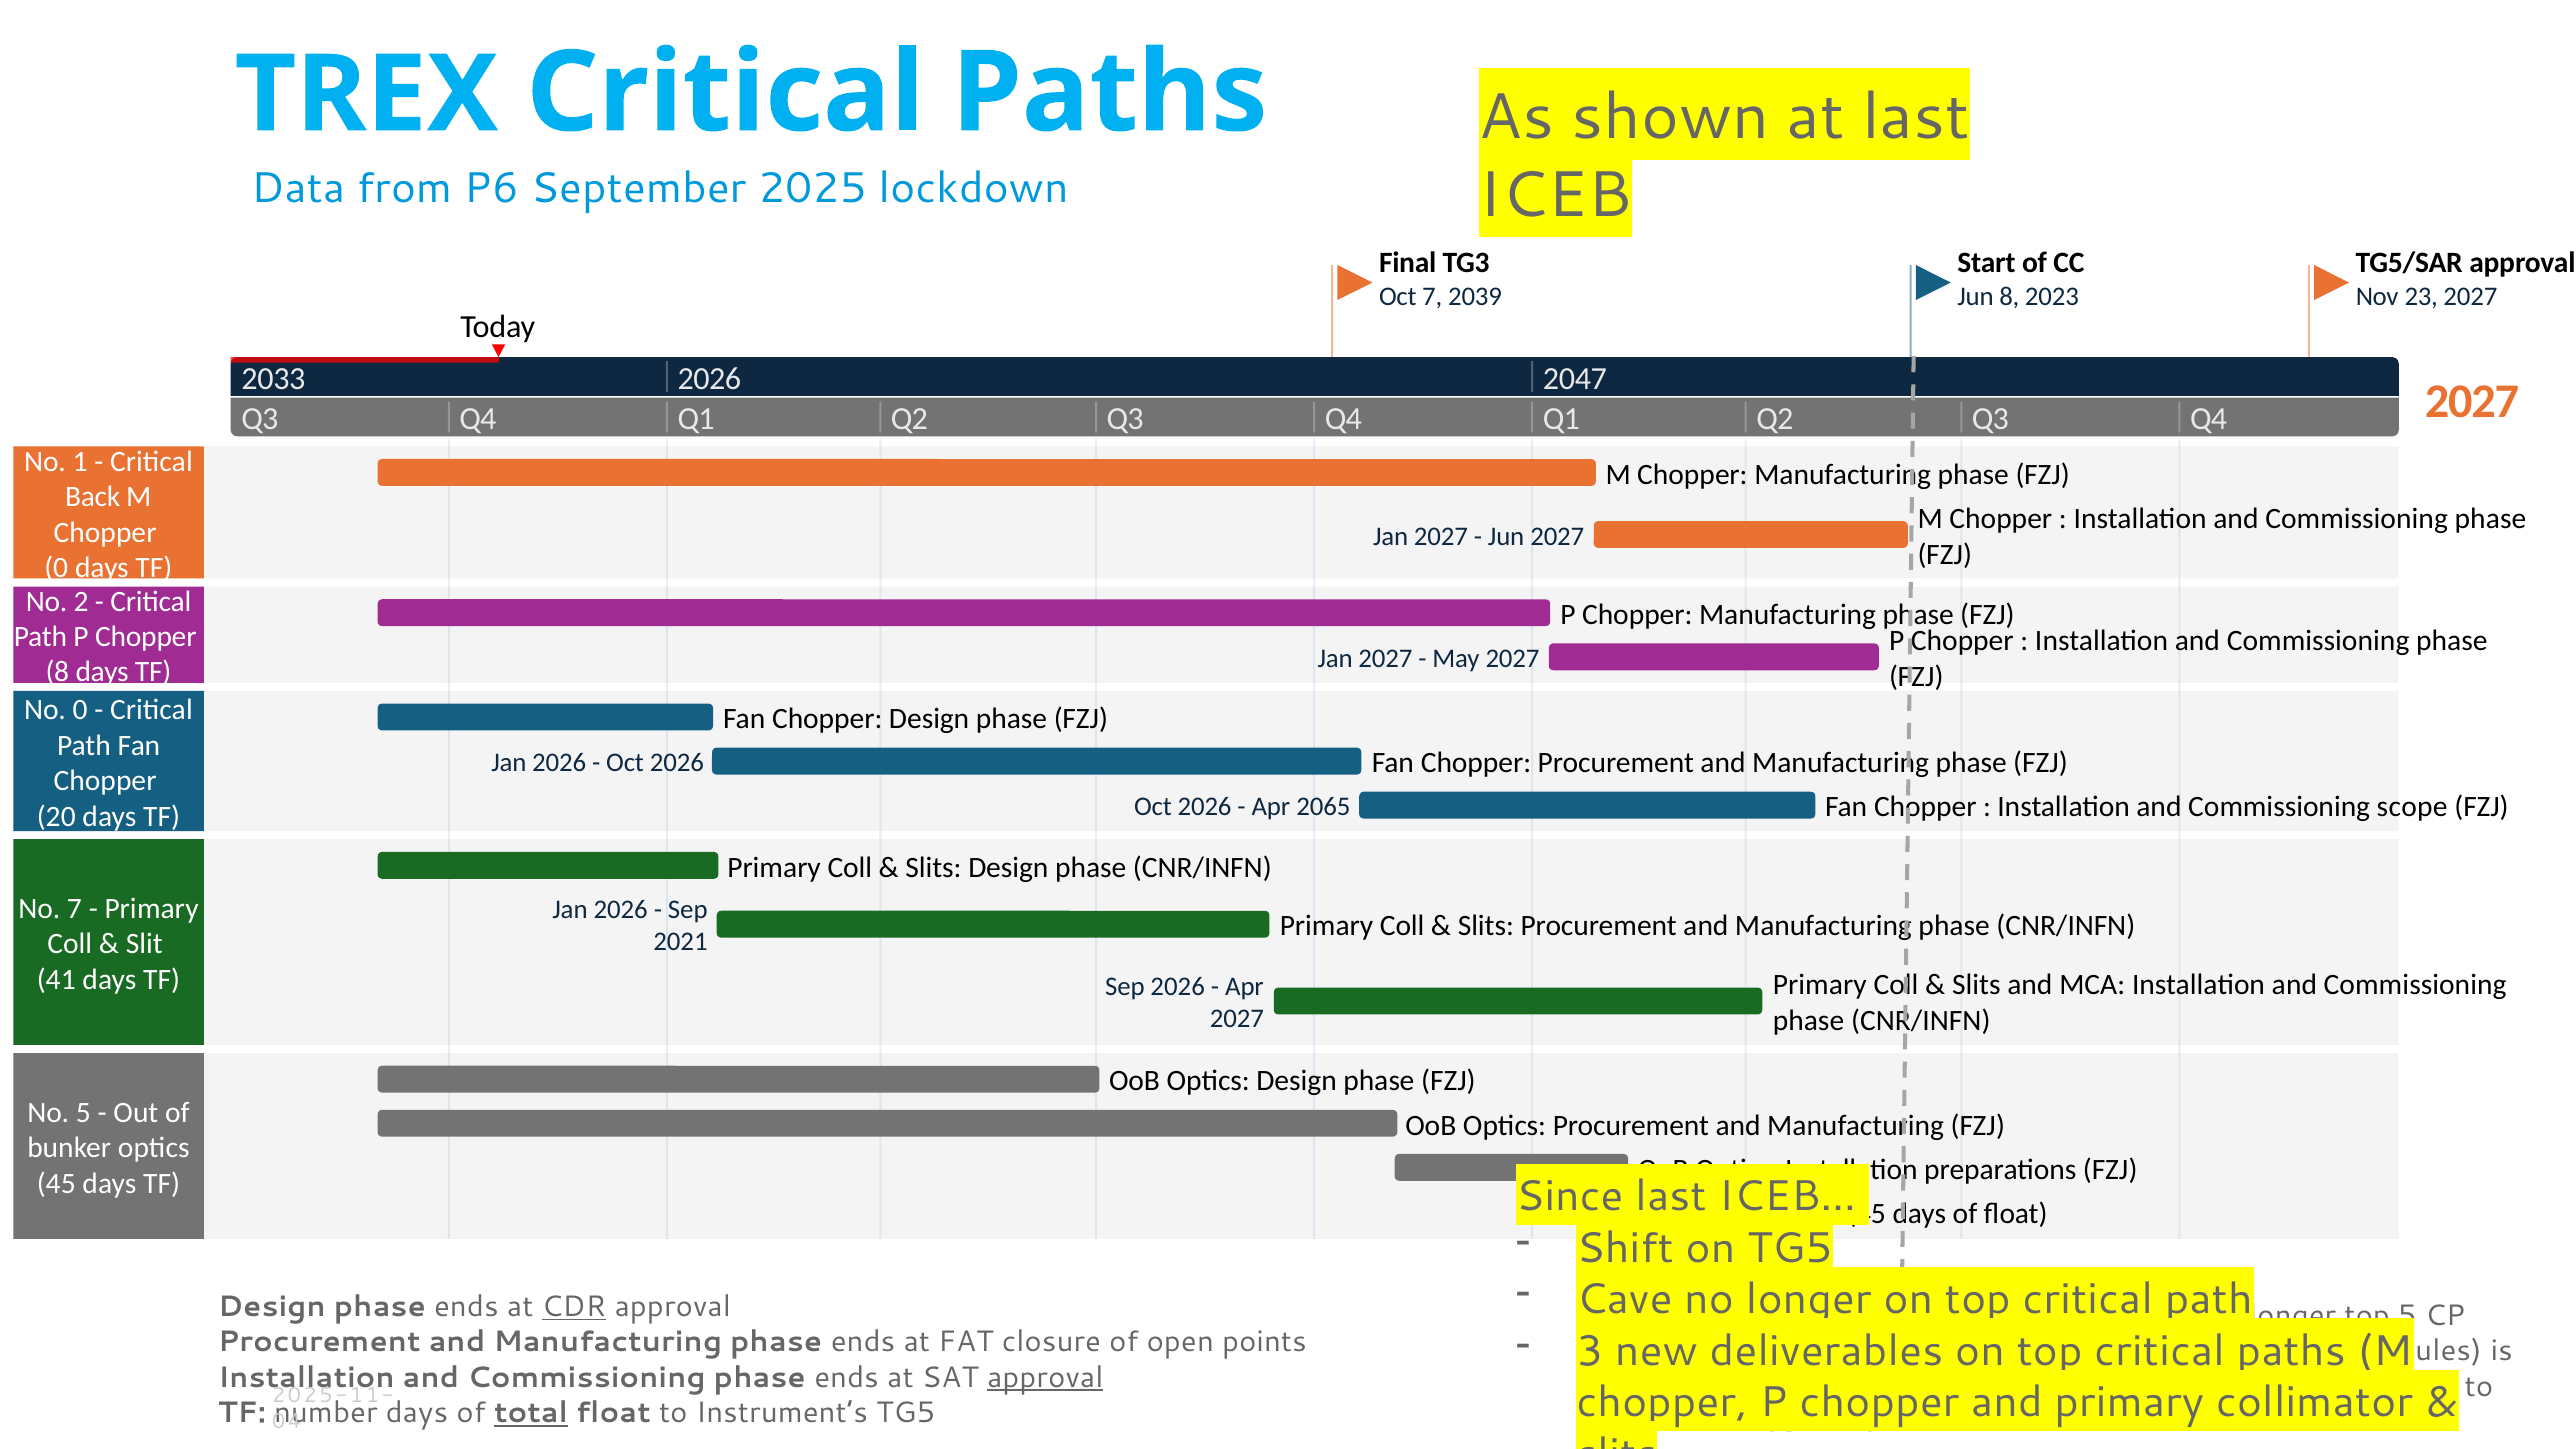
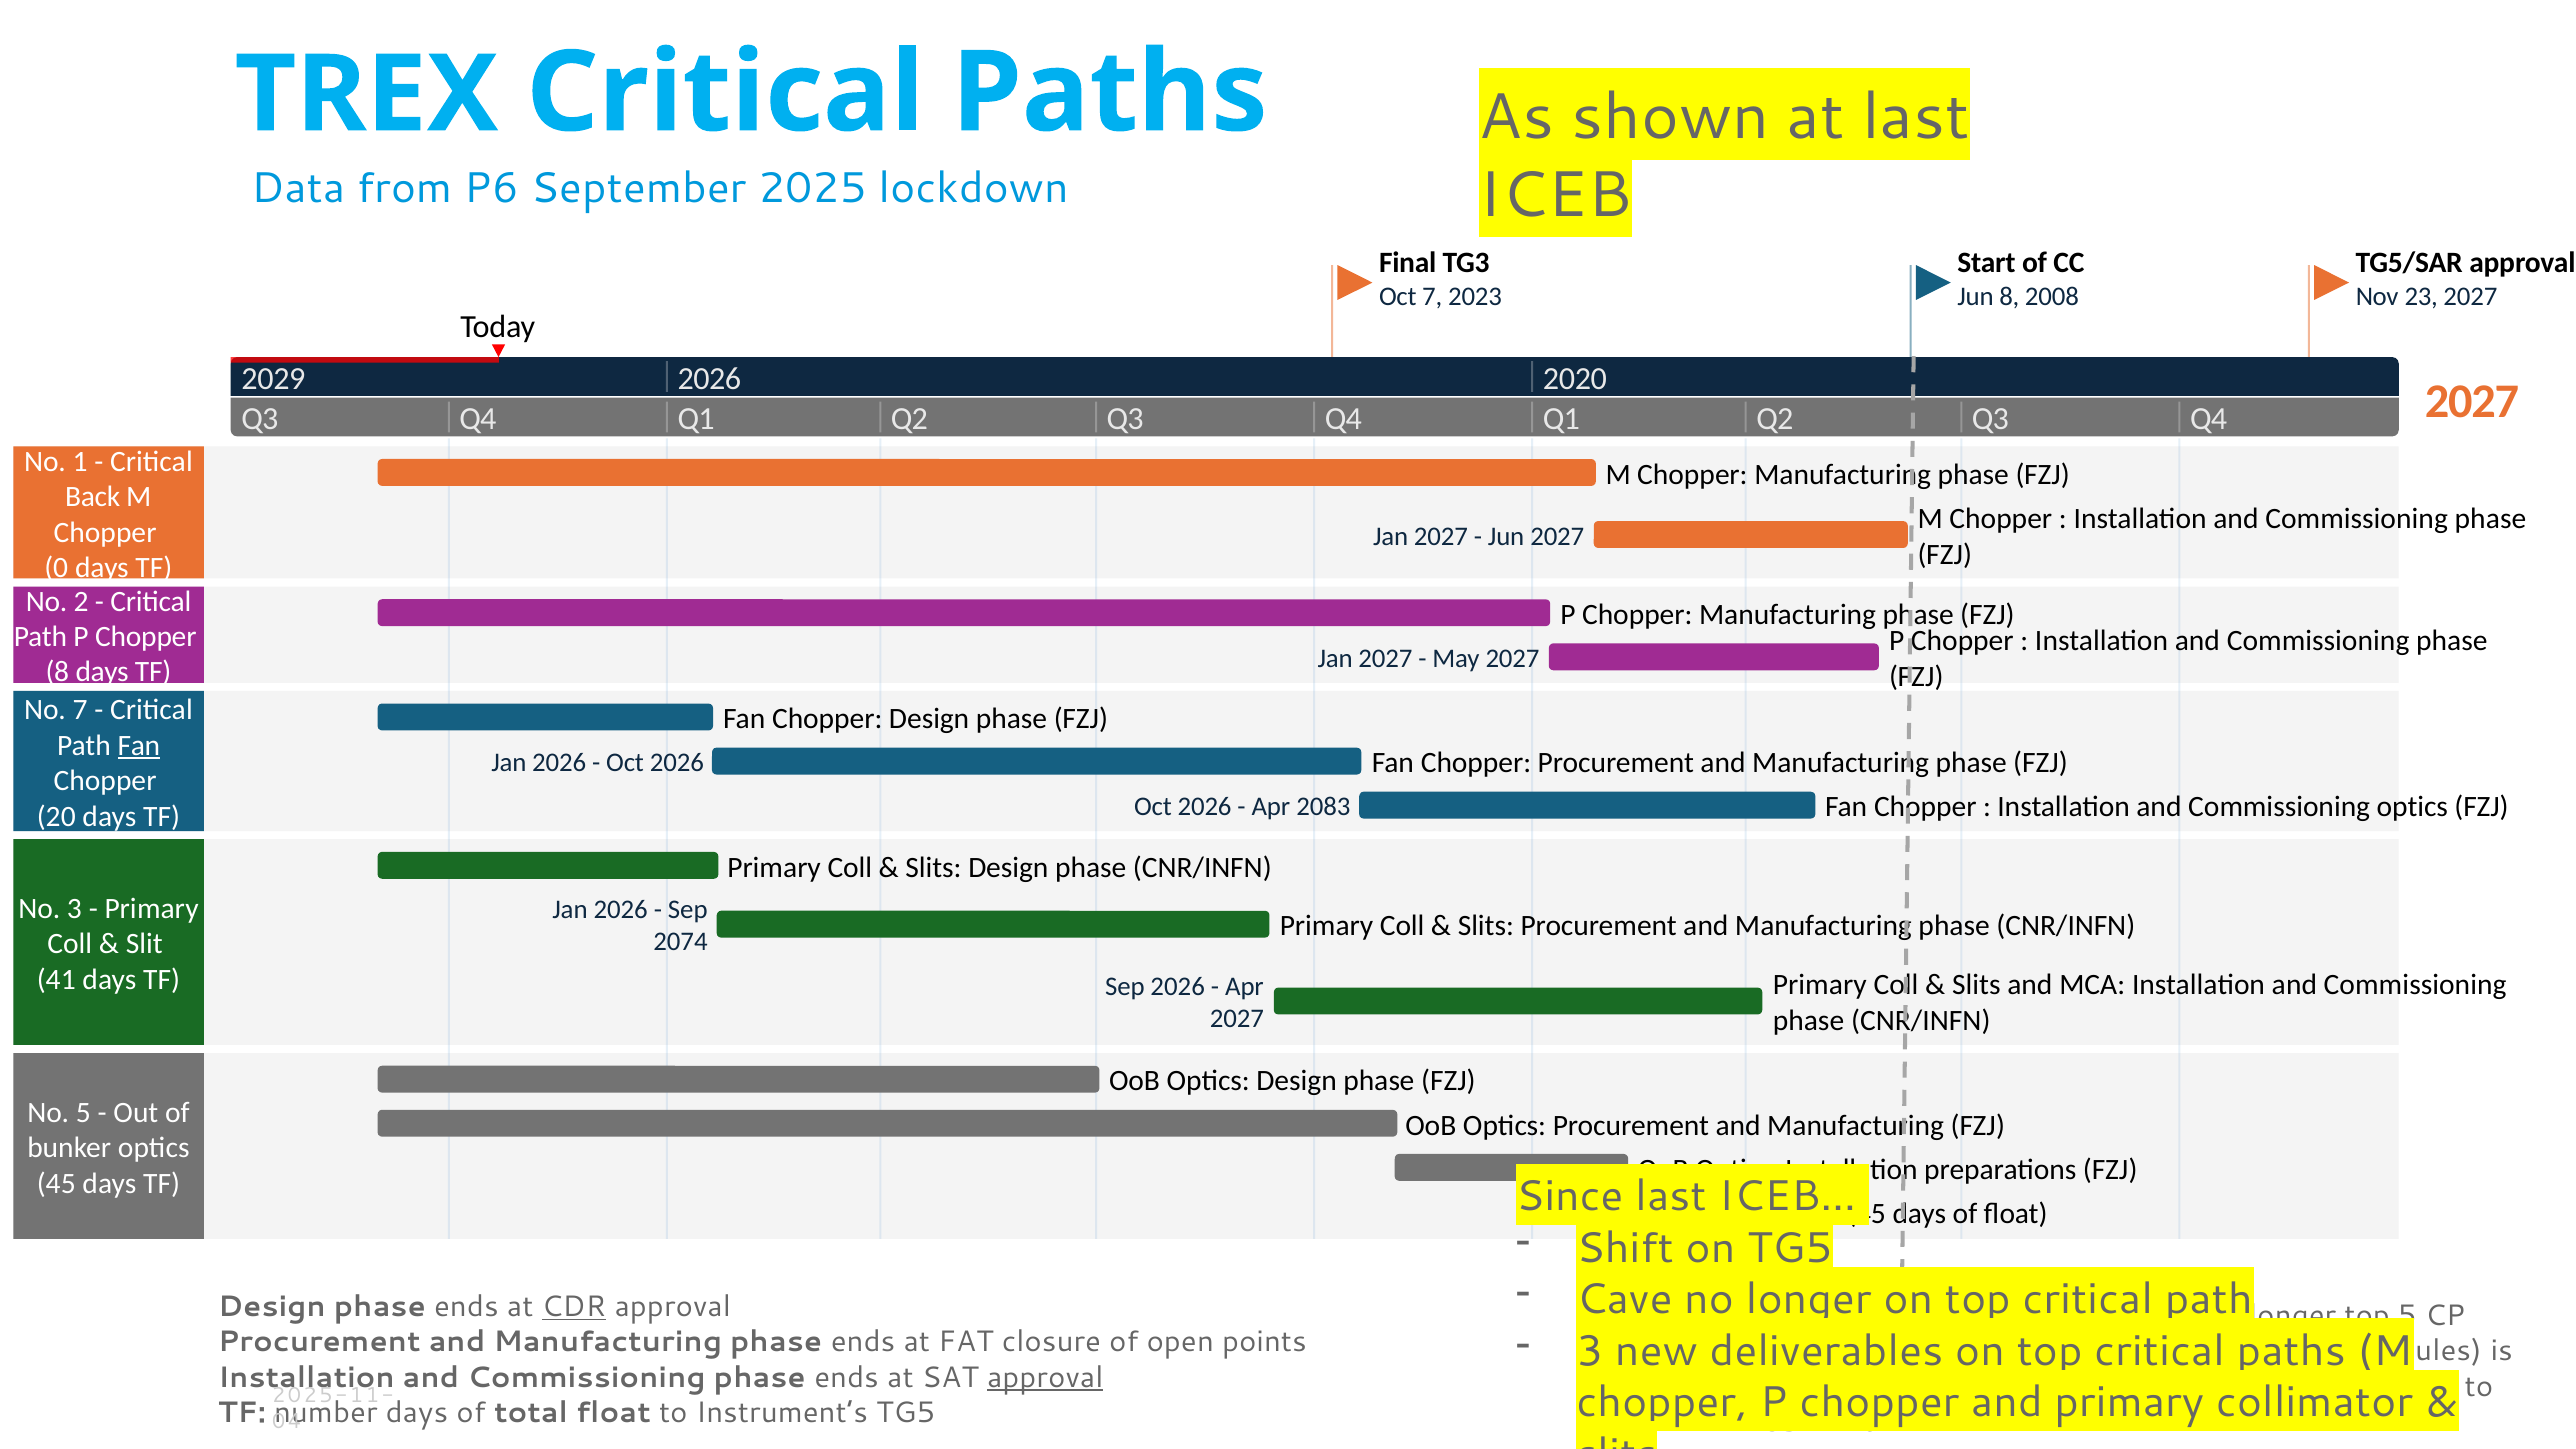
2039: 2039 -> 2023
2023: 2023 -> 2008
2033: 2033 -> 2029
2047: 2047 -> 2020
No 0: 0 -> 7
Fan at (139, 745) underline: none -> present
2065: 2065 -> 2083
Commissioning scope: scope -> optics
No 7: 7 -> 3
2021: 2021 -> 2074
total underline: present -> none
